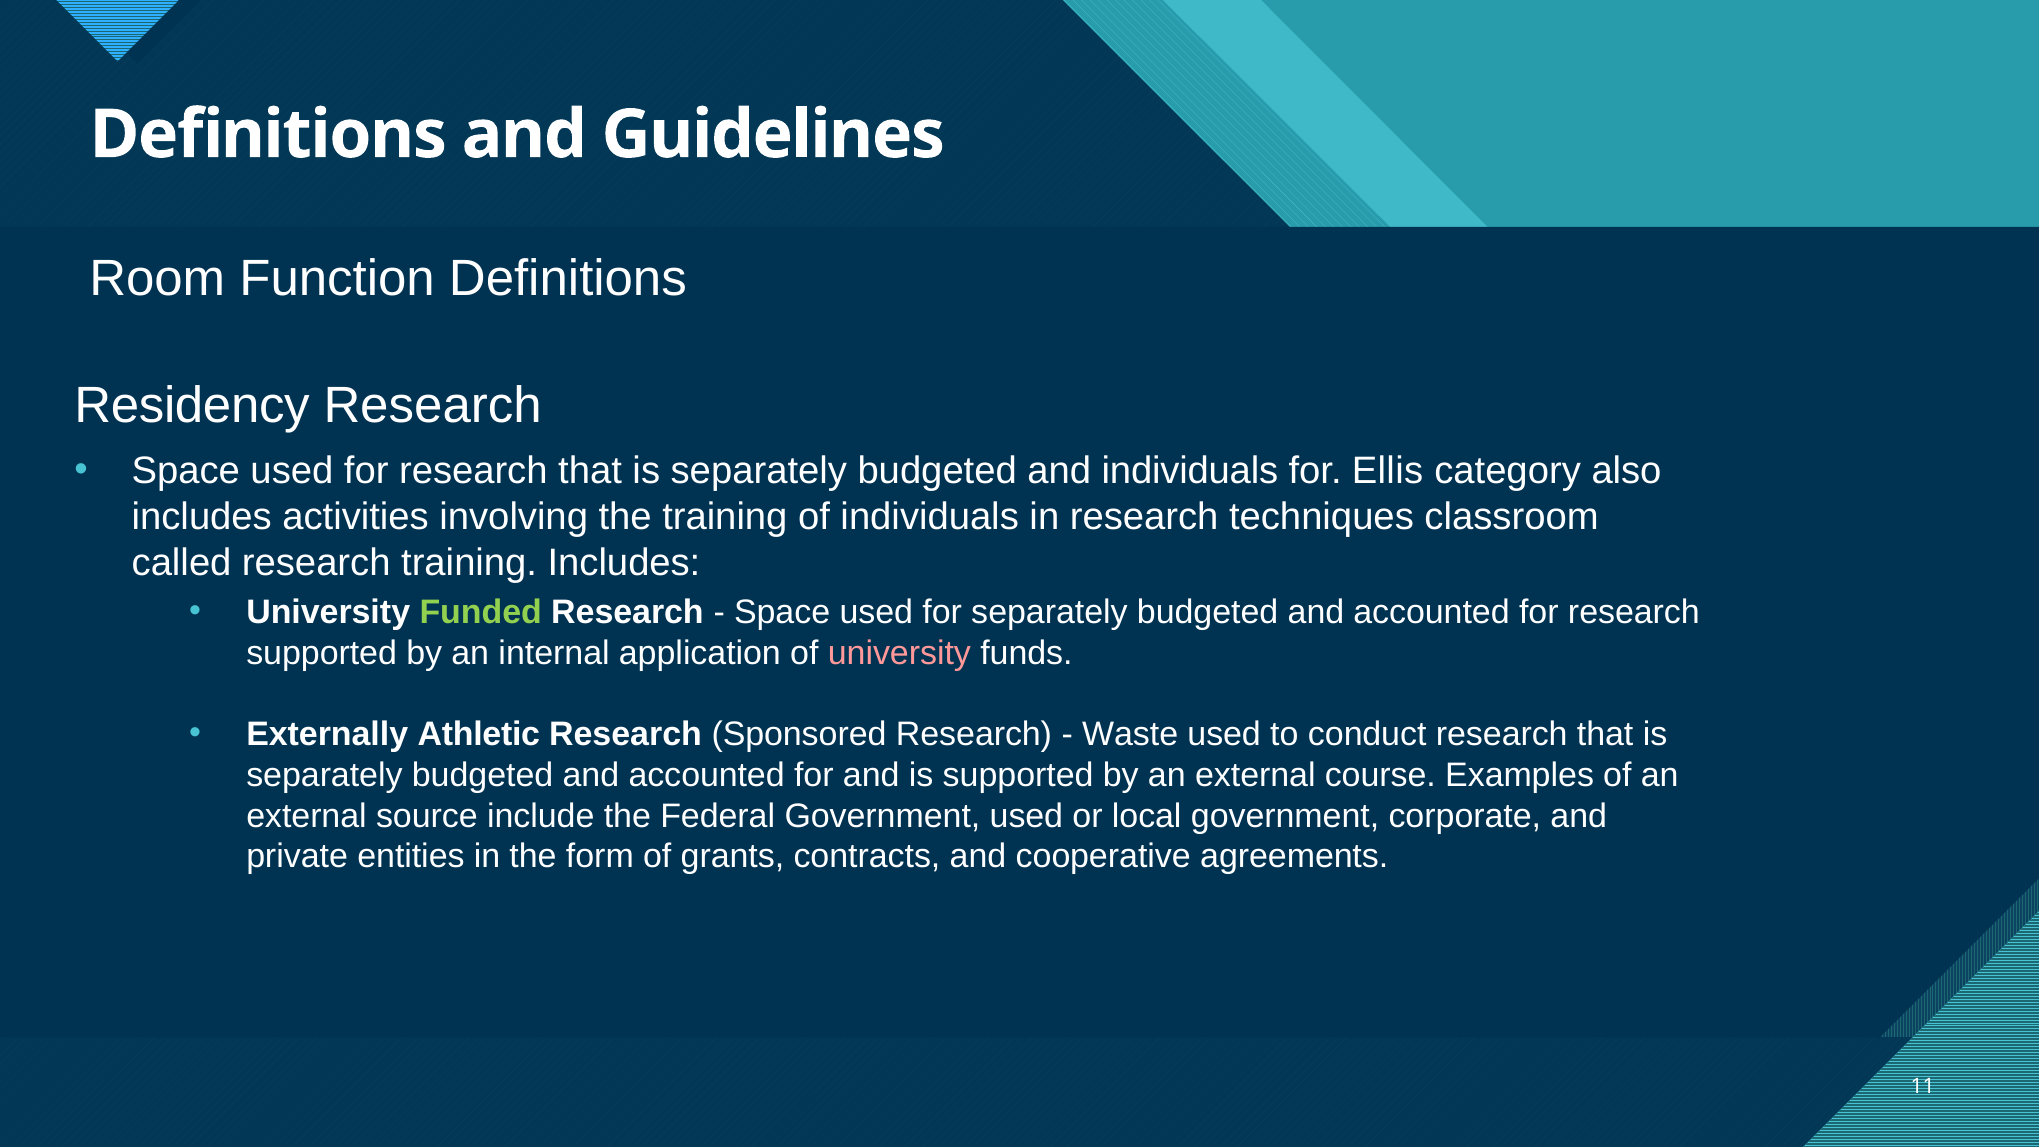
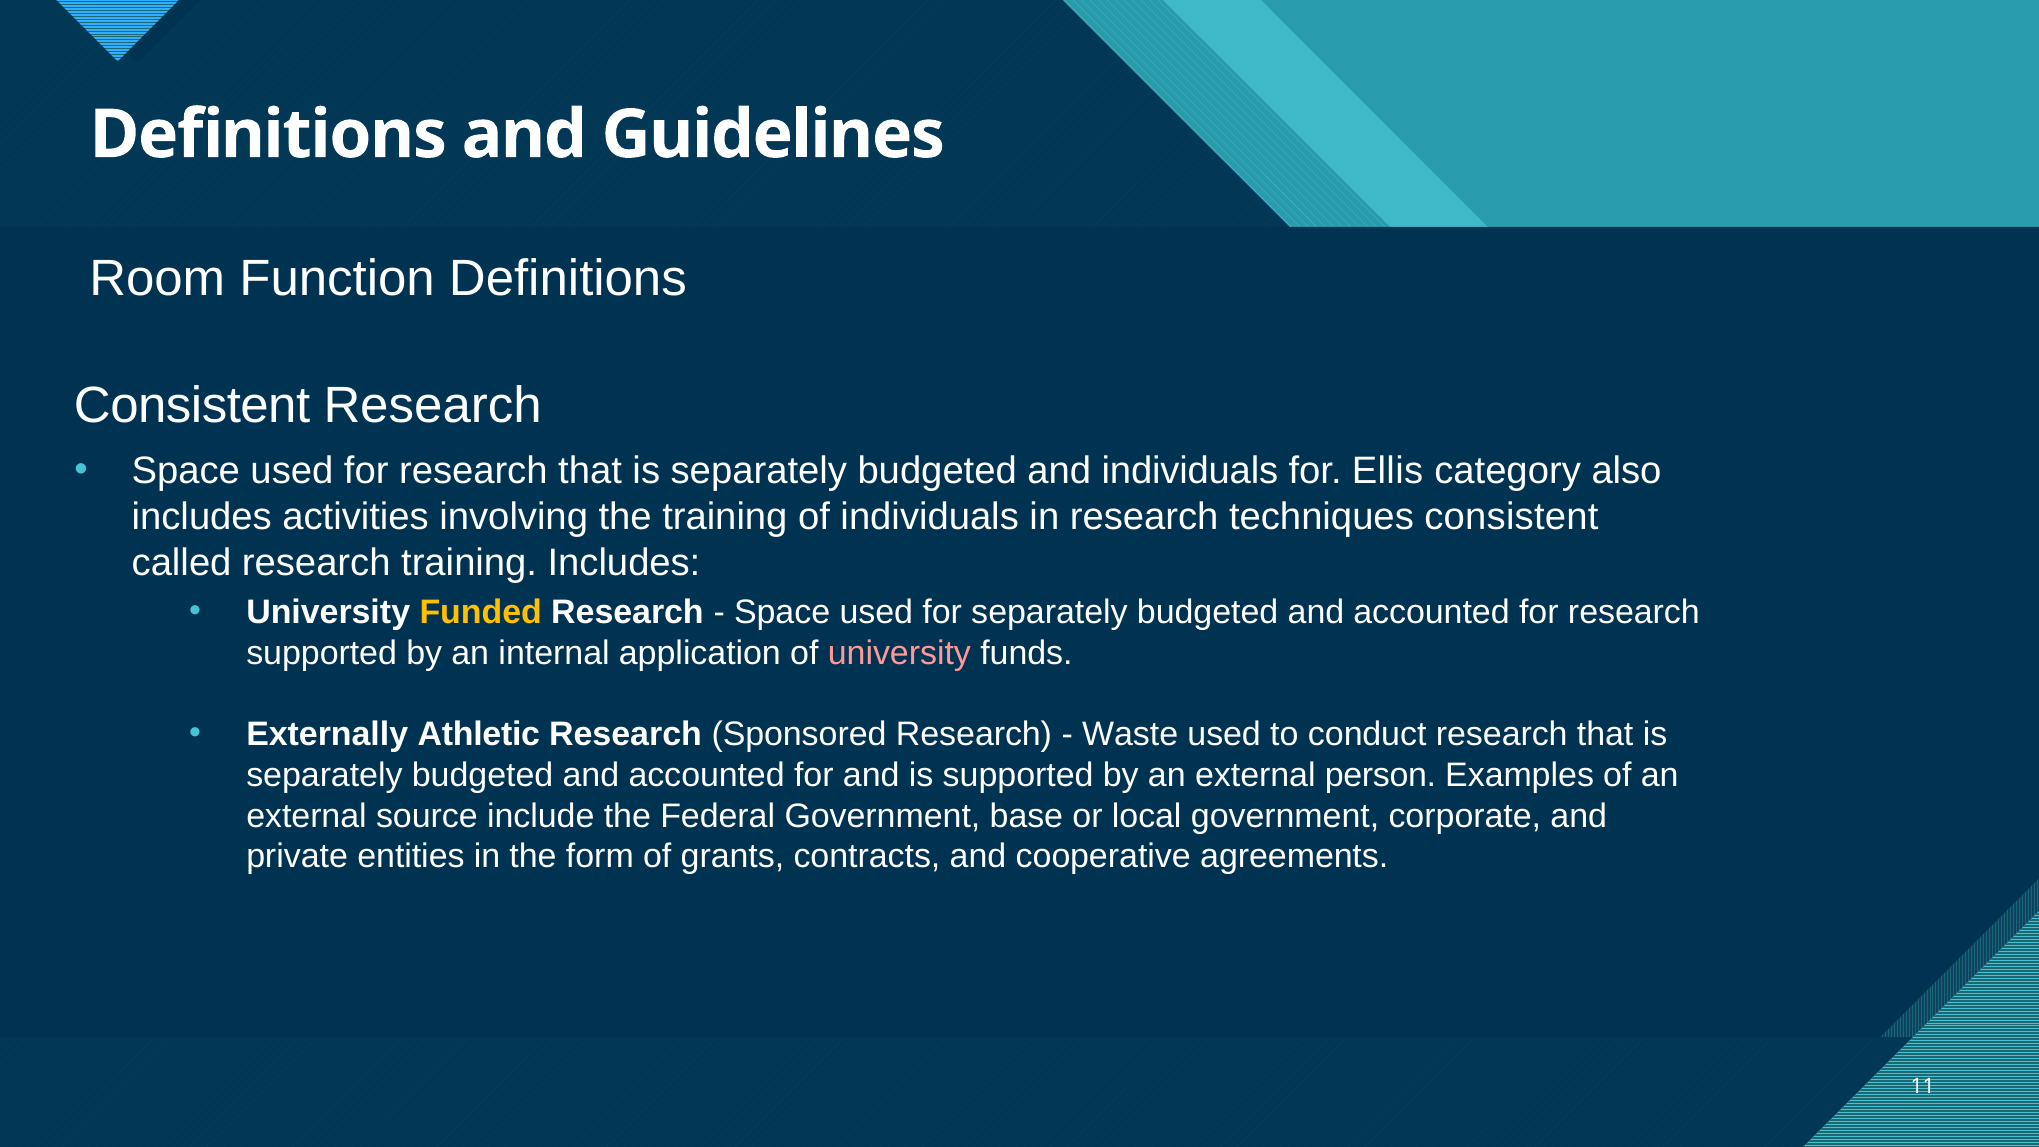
Residency at (192, 406): Residency -> Consistent
techniques classroom: classroom -> consistent
Funded colour: light green -> yellow
course: course -> person
Government used: used -> base
